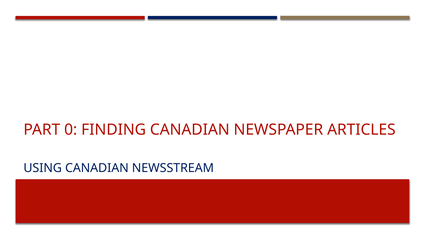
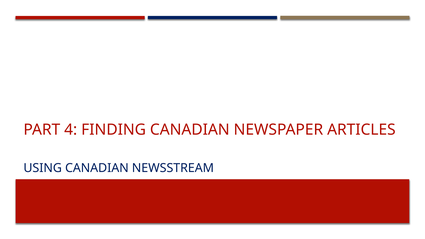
0: 0 -> 4
